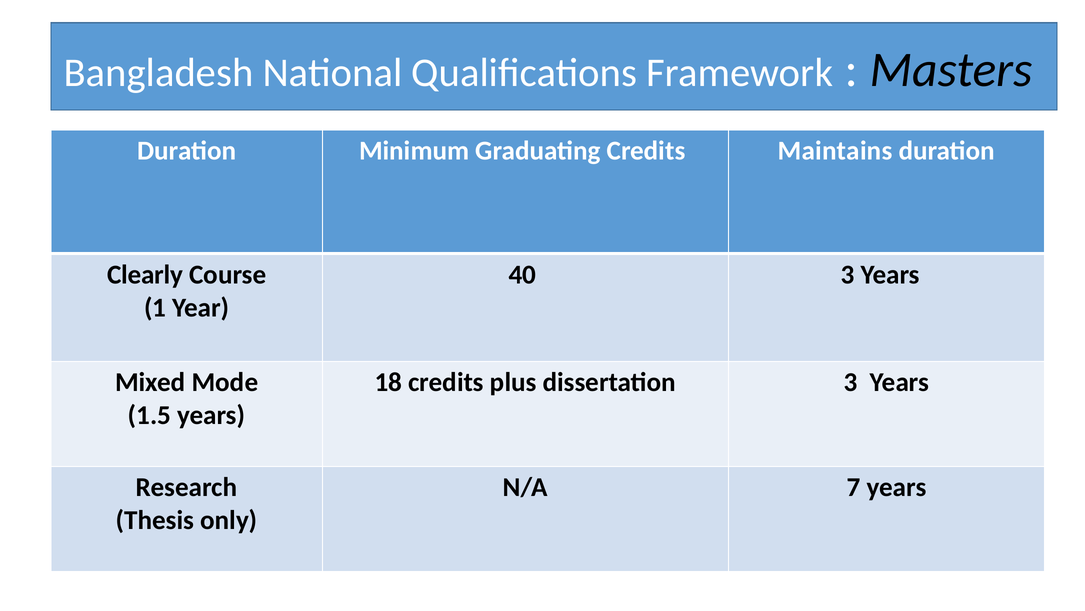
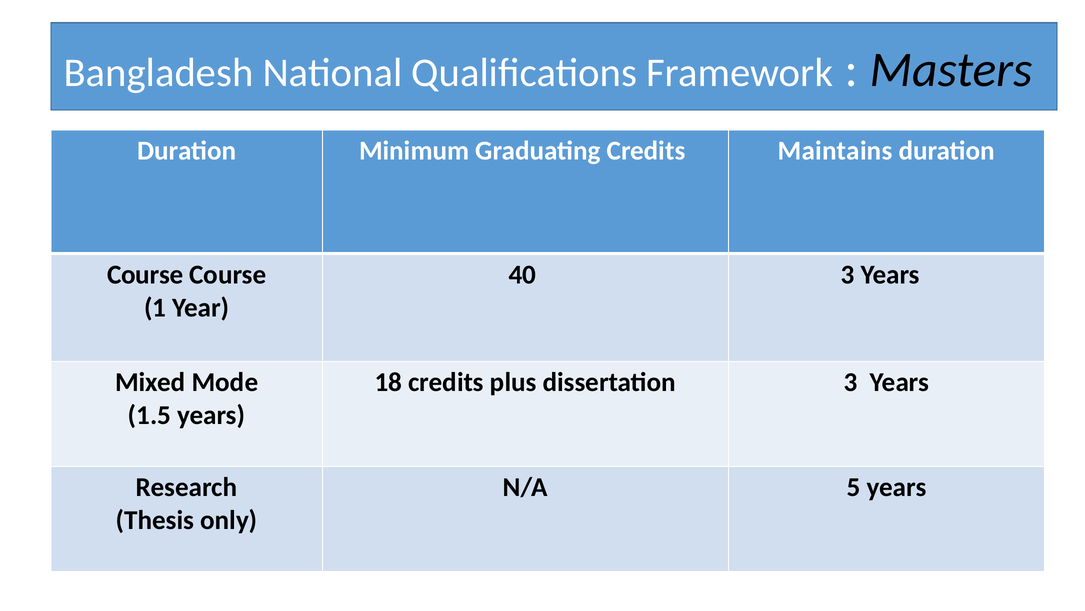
Clearly at (145, 274): Clearly -> Course
7: 7 -> 5
